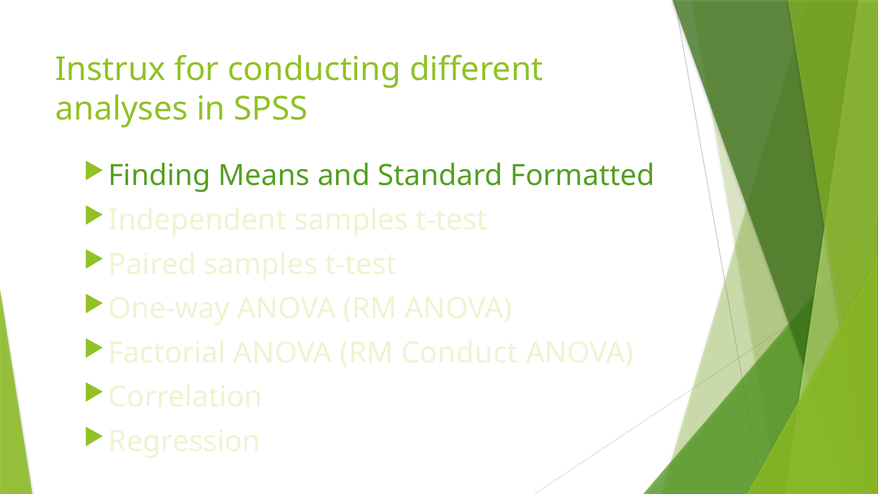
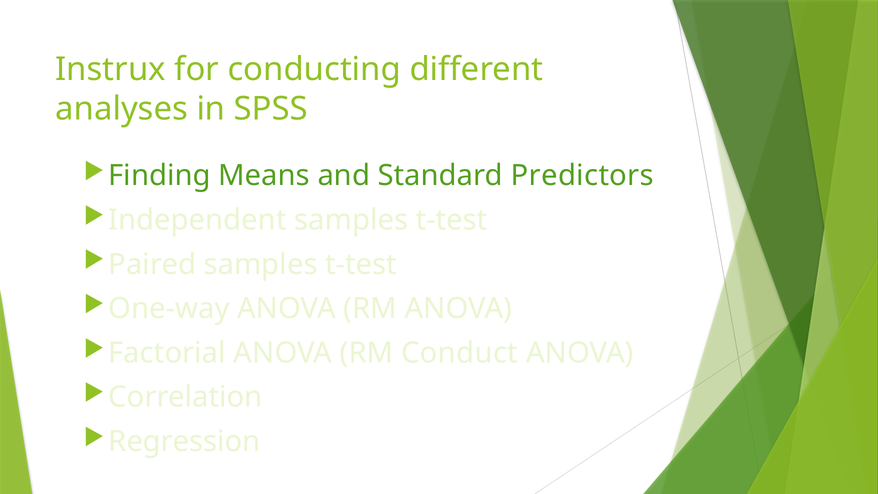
Formatted: Formatted -> Predictors
